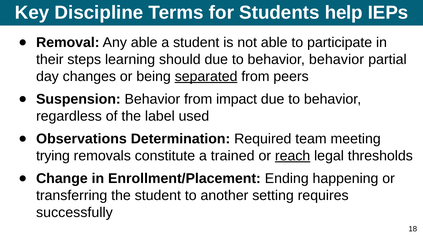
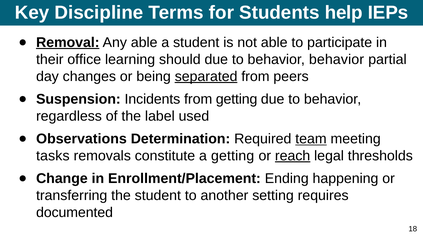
Removal underline: none -> present
steps: steps -> office
Suspension Behavior: Behavior -> Incidents
from impact: impact -> getting
team underline: none -> present
trying: trying -> tasks
a trained: trained -> getting
successfully: successfully -> documented
